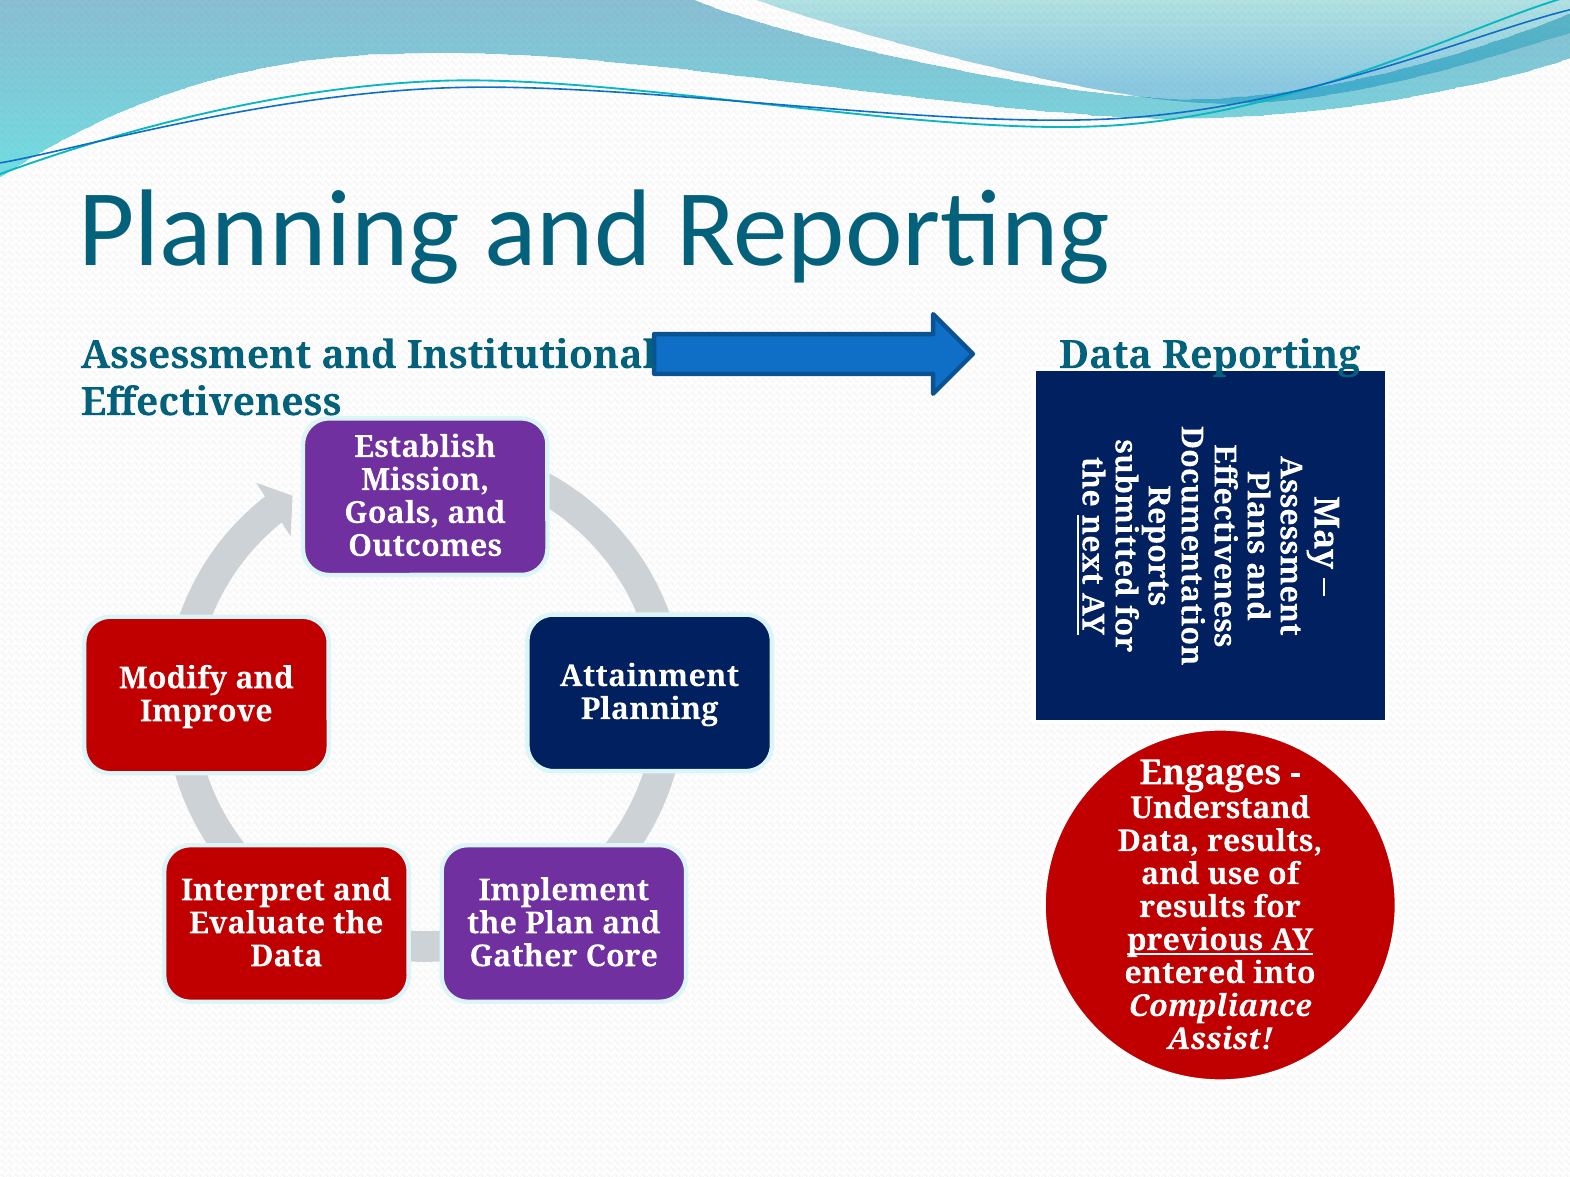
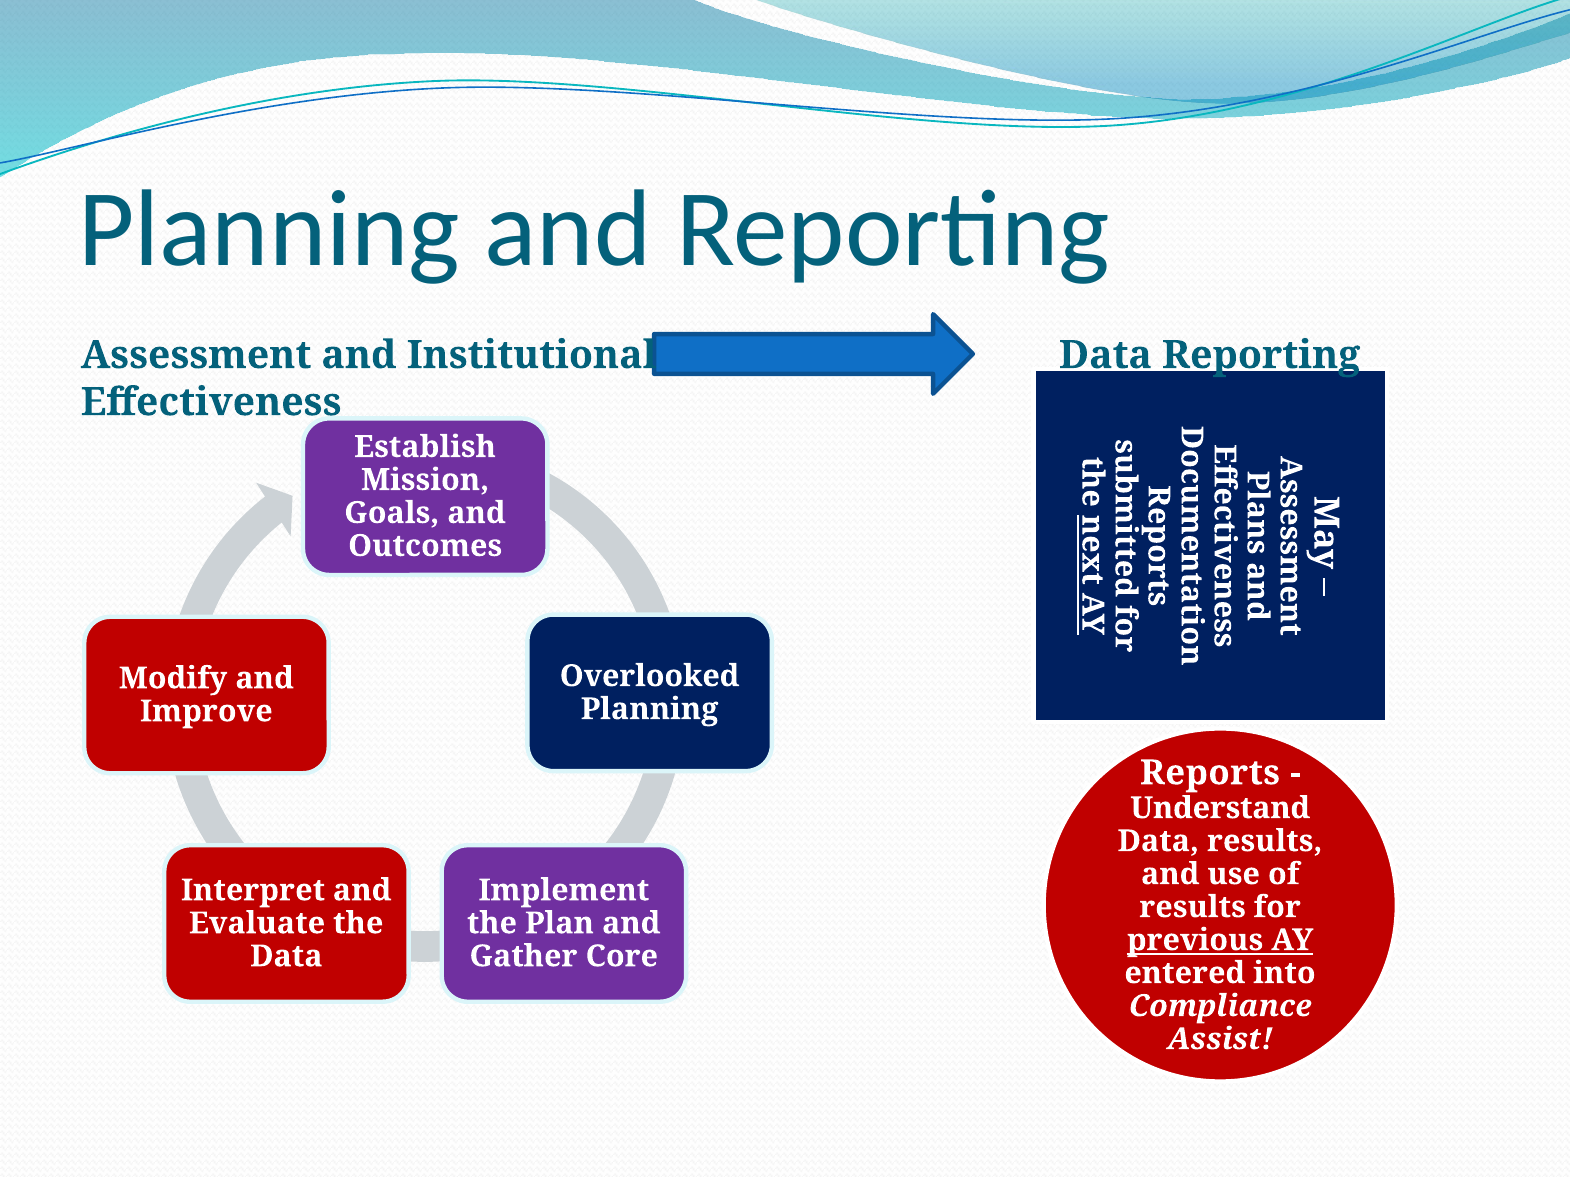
Attainment: Attainment -> Overlooked
Engages: Engages -> Reports
